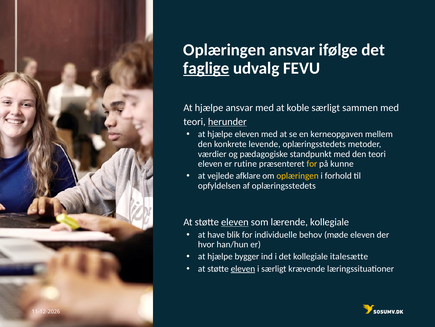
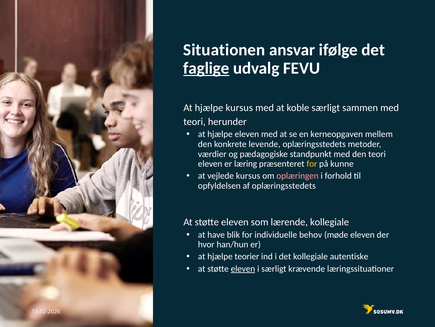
Oplæringen at (224, 50): Oplæringen -> Situationen
hjælpe ansvar: ansvar -> kursus
herunder underline: present -> none
rutine: rutine -> læring
vejlede afklare: afklare -> kursus
oplæringen at (298, 176) colour: yellow -> pink
eleven at (235, 222) underline: present -> none
bygger: bygger -> teorier
italesætte: italesætte -> autentiske
